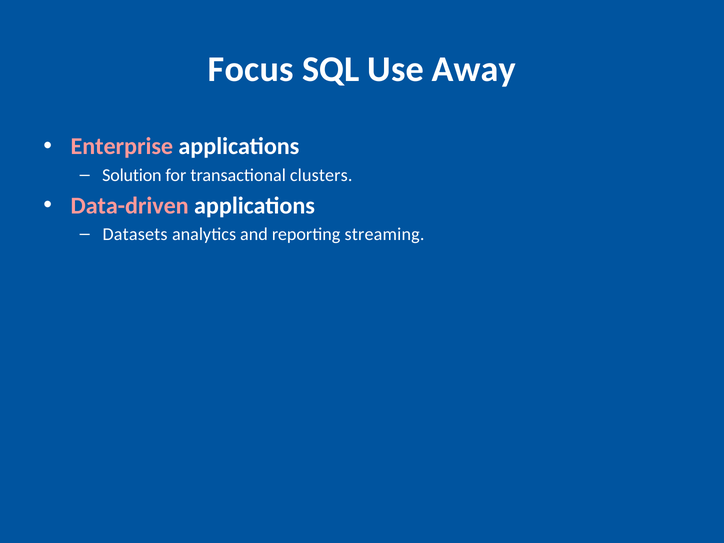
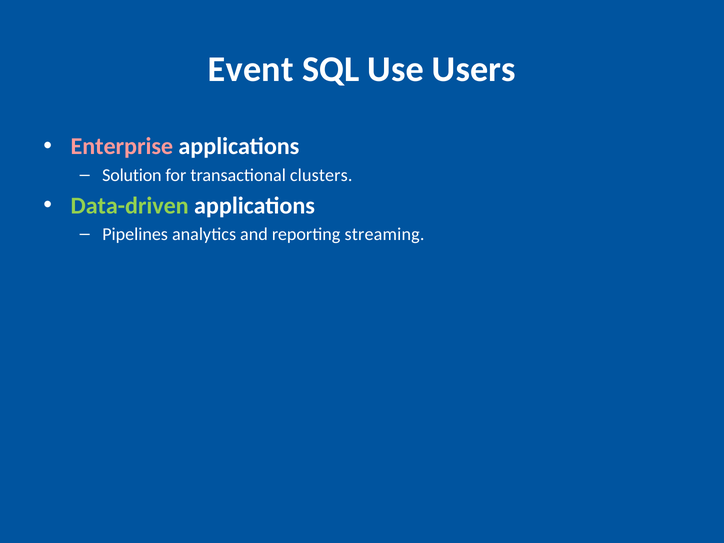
Focus: Focus -> Event
Away: Away -> Users
Data-driven colour: pink -> light green
Datasets: Datasets -> Pipelines
